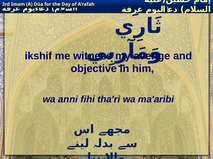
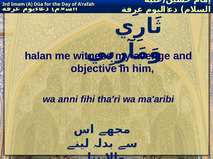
ikshif: ikshif -> halan
